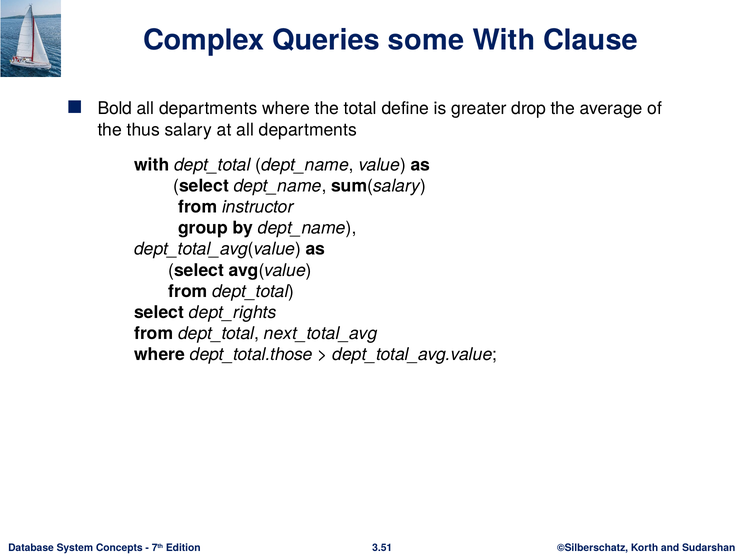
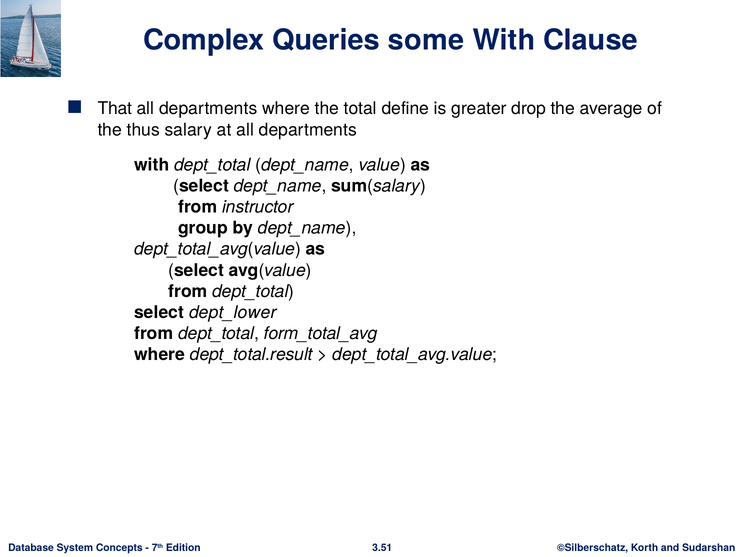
Bold: Bold -> That
dept_rights: dept_rights -> dept_lower
next_total_avg: next_total_avg -> form_total_avg
dept_total.those: dept_total.those -> dept_total.result
